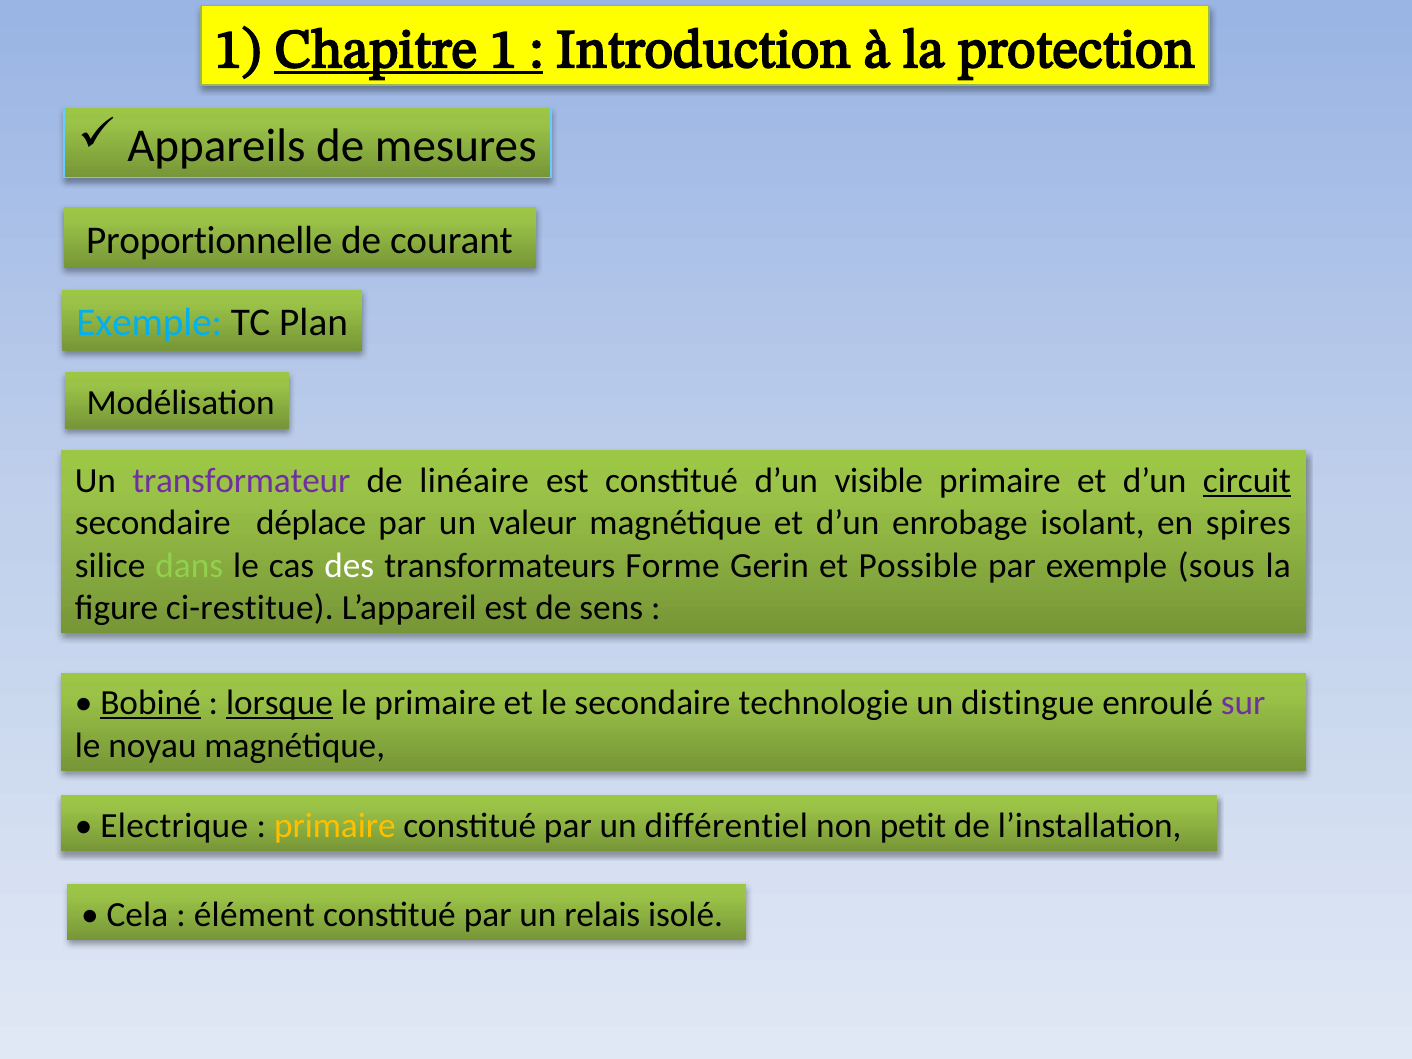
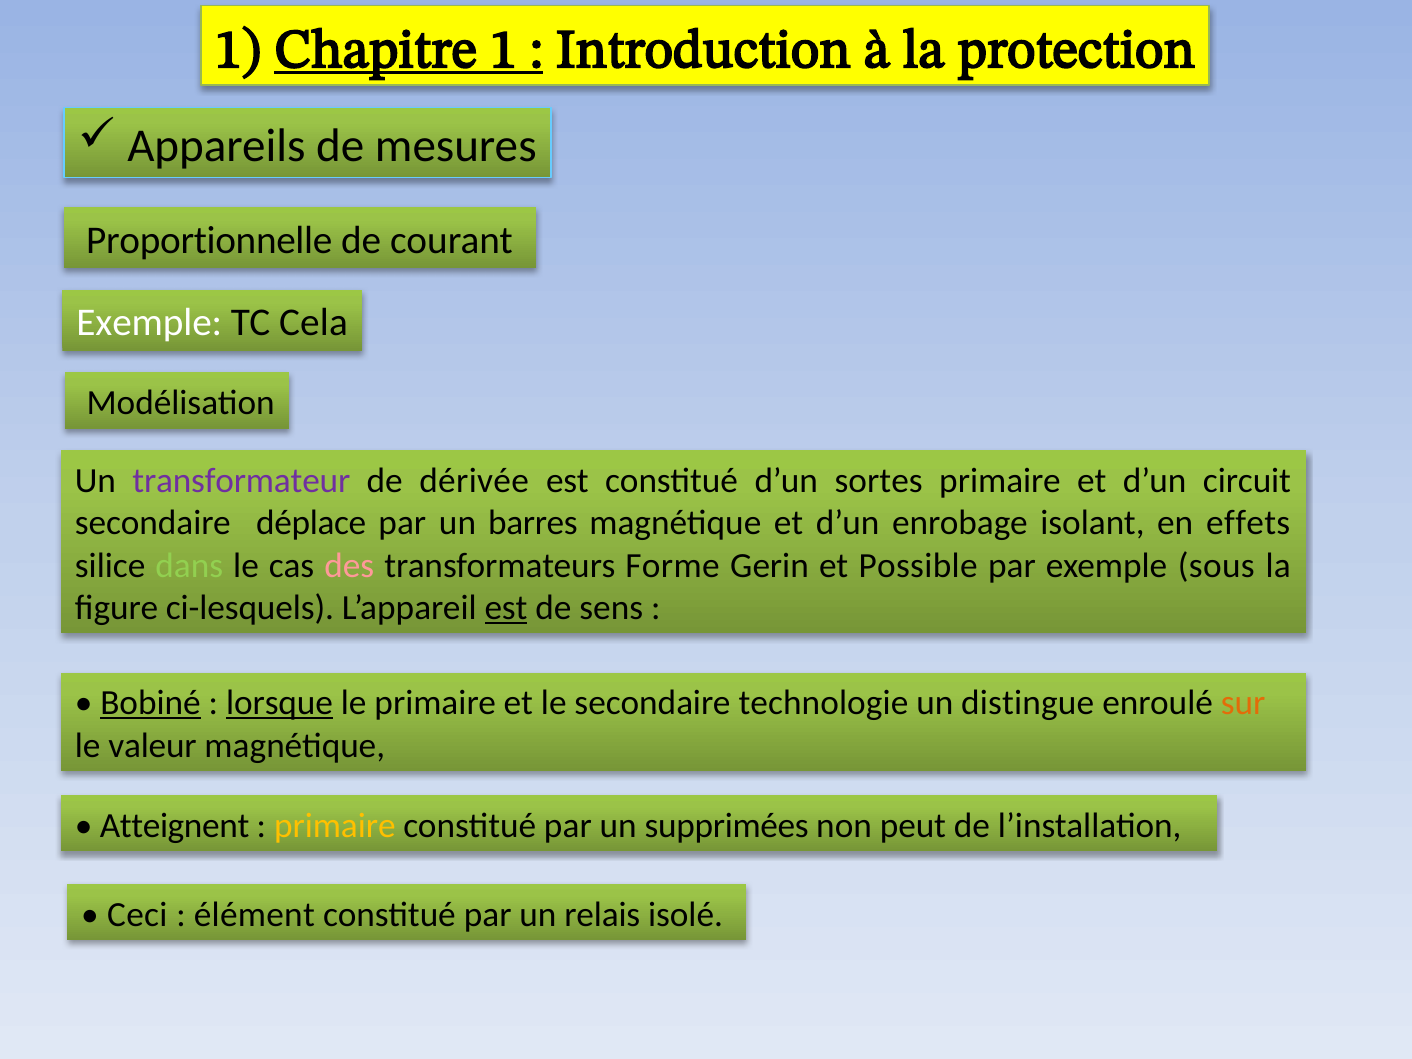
Exemple at (149, 323) colour: light blue -> white
Plan: Plan -> Cela
linéaire: linéaire -> dérivée
visible: visible -> sortes
circuit underline: present -> none
valeur: valeur -> barres
spires: spires -> effets
des colour: white -> pink
ci-restitue: ci-restitue -> ci-lesquels
est at (506, 608) underline: none -> present
sur colour: purple -> orange
noyau: noyau -> valeur
Electrique: Electrique -> Atteignent
différentiel: différentiel -> supprimées
petit: petit -> peut
Cela: Cela -> Ceci
